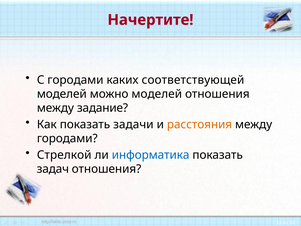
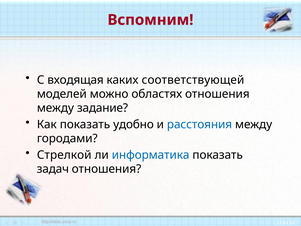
Начертите: Начертите -> Вспомним
С городами: городами -> входящая
можно моделей: моделей -> областях
задачи: задачи -> удобно
расстояния colour: orange -> blue
